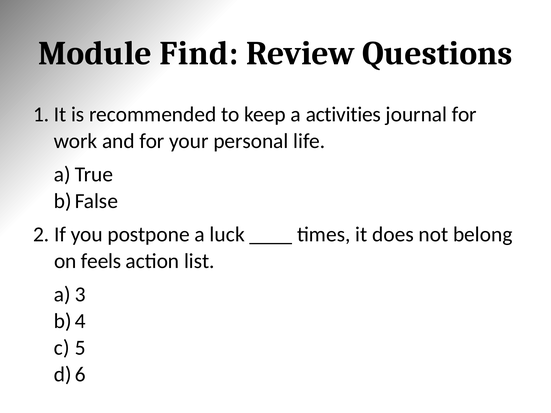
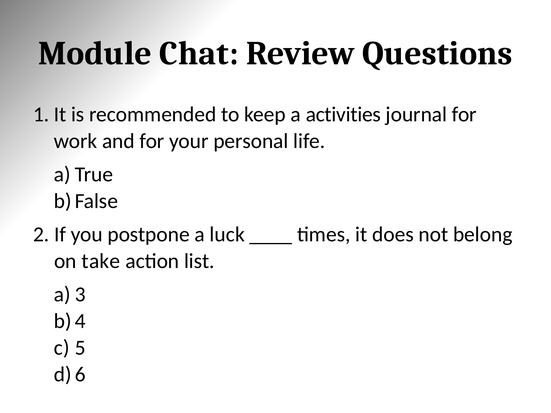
Find: Find -> Chat
feels: feels -> take
